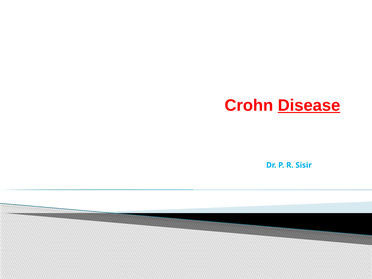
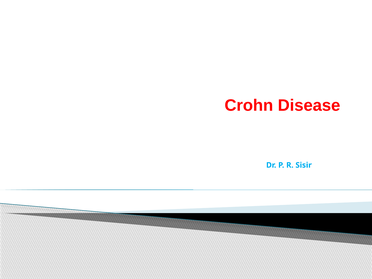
Disease underline: present -> none
